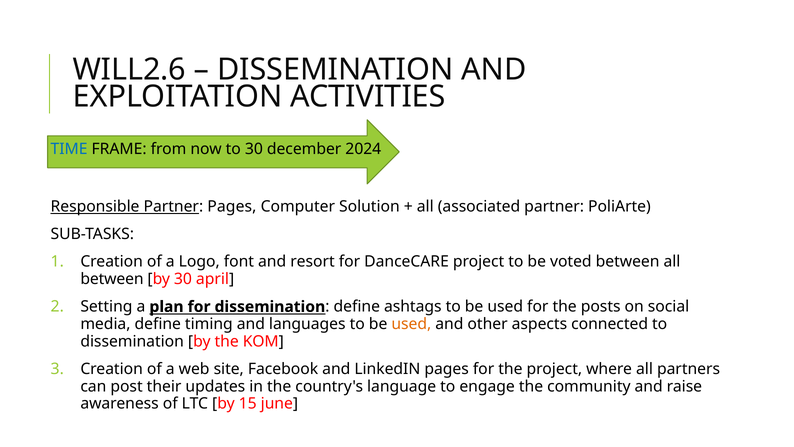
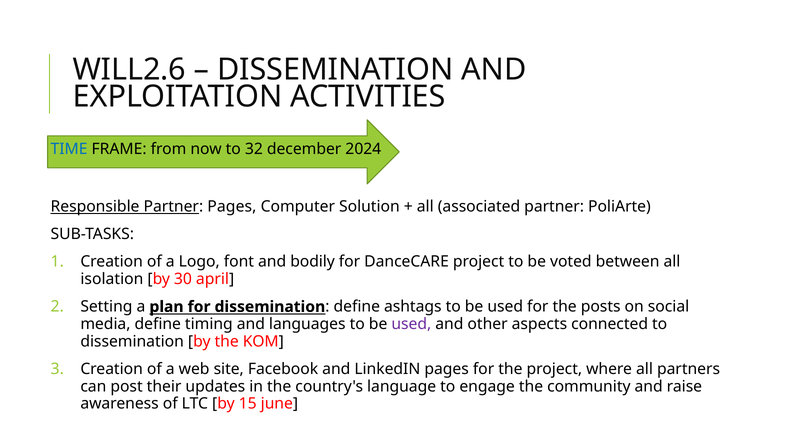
to 30: 30 -> 32
resort: resort -> bodily
between at (112, 279): between -> isolation
used at (411, 324) colour: orange -> purple
